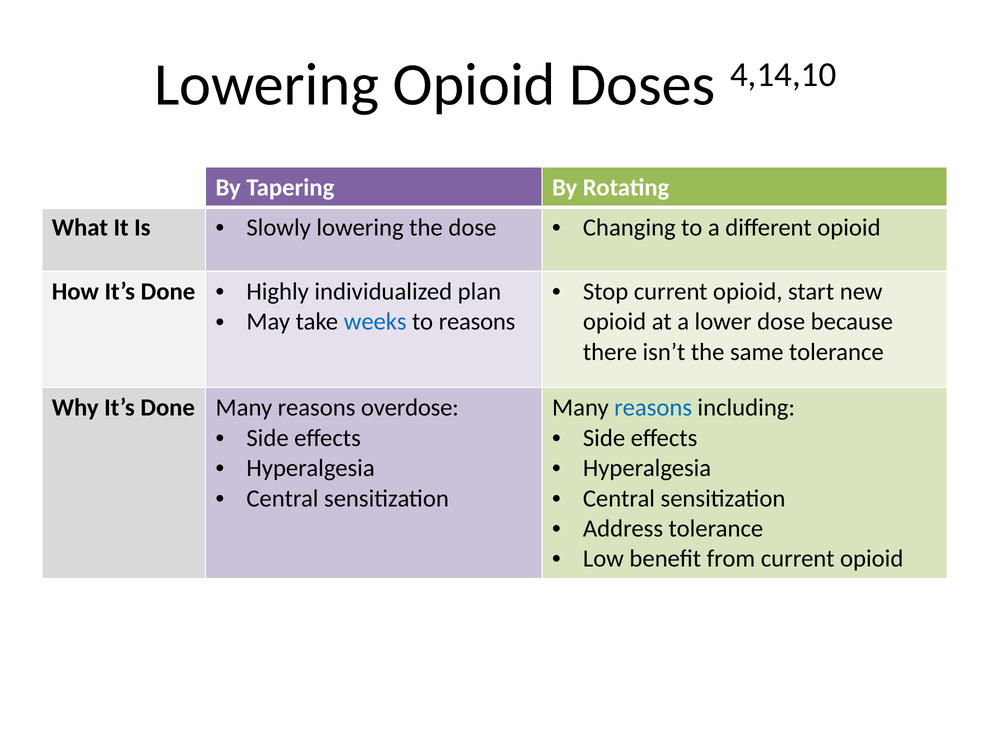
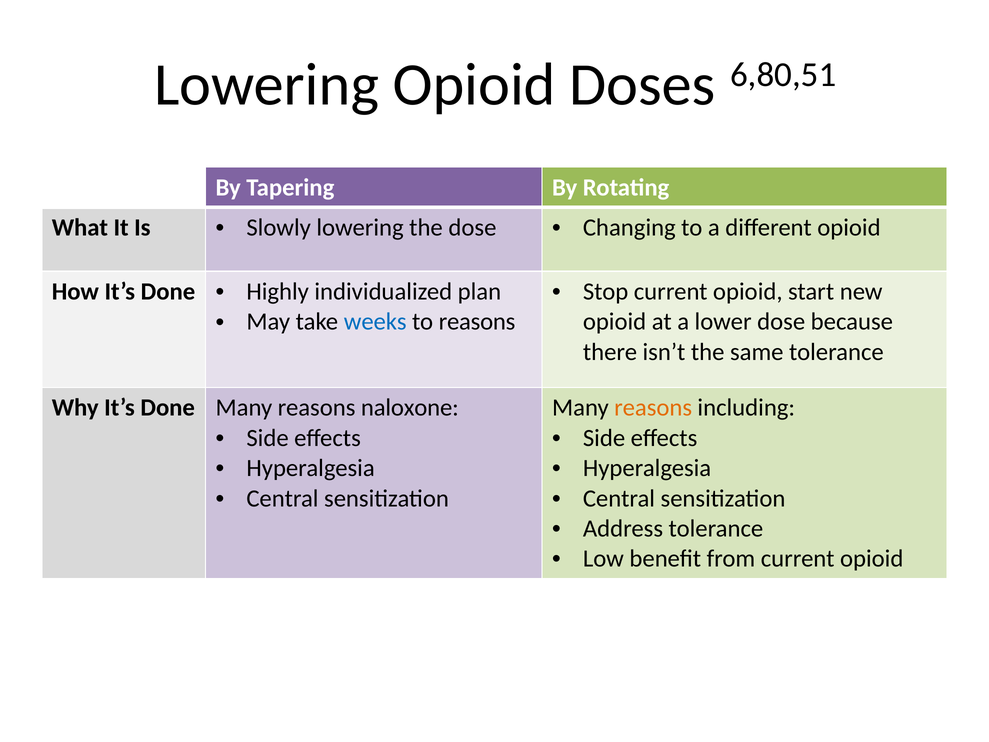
4,14,10: 4,14,10 -> 6,80,51
overdose: overdose -> naloxone
reasons at (653, 408) colour: blue -> orange
